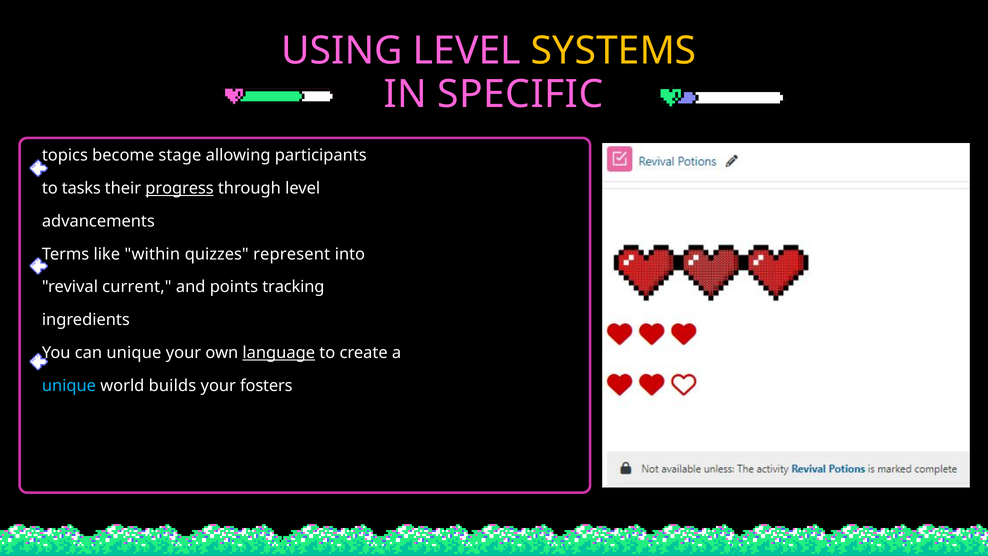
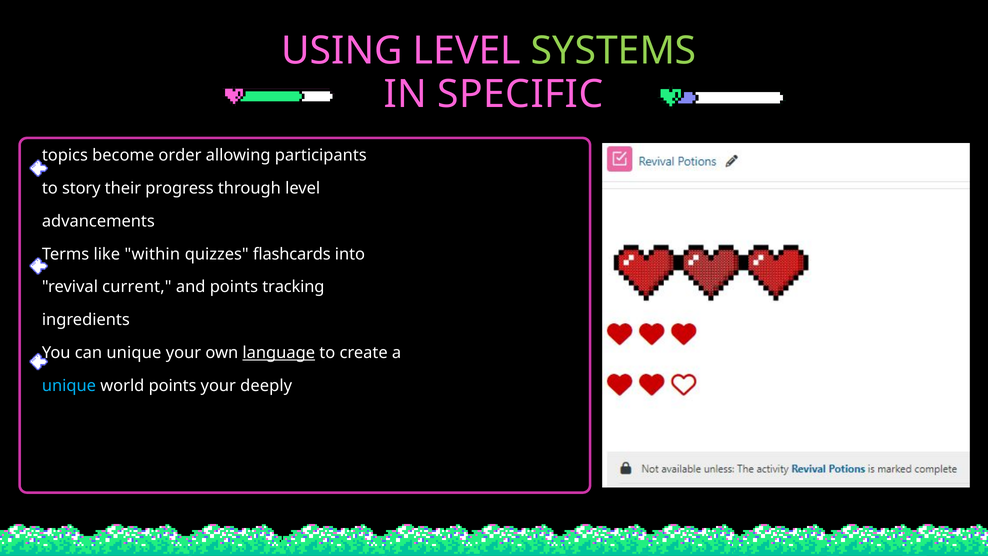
SYSTEMS colour: yellow -> light green
stage: stage -> order
tasks: tasks -> story
progress underline: present -> none
represent: represent -> flashcards
world builds: builds -> points
fosters: fosters -> deeply
